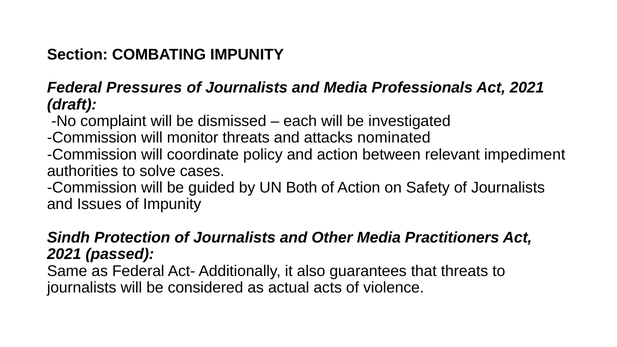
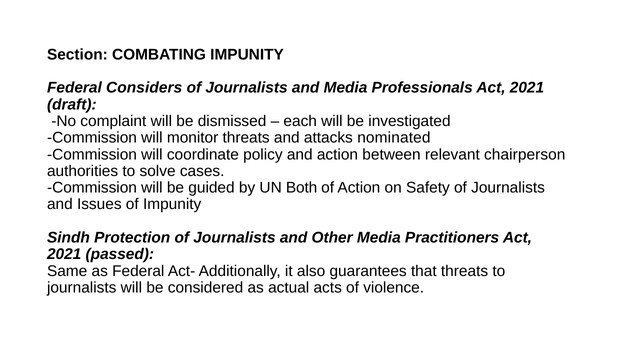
Pressures: Pressures -> Considers
impediment: impediment -> chairperson
